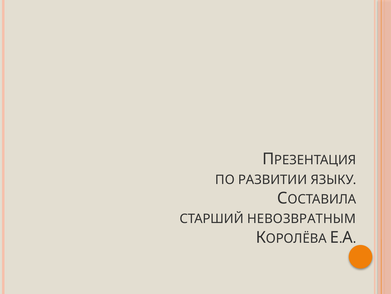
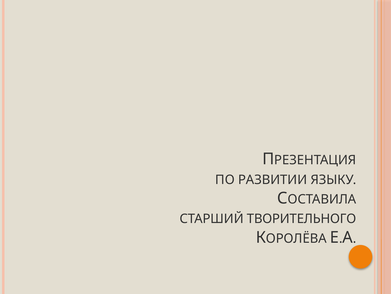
НЕВОЗВРАТНЫМ: НЕВОЗВРАТНЫМ -> ТВОРИТЕЛЬНОГО
